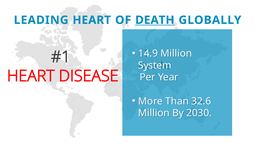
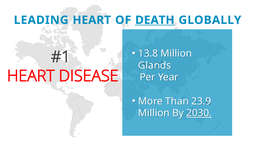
14.9: 14.9 -> 13.8
System: System -> Glands
32.6: 32.6 -> 23.9
2030 underline: none -> present
